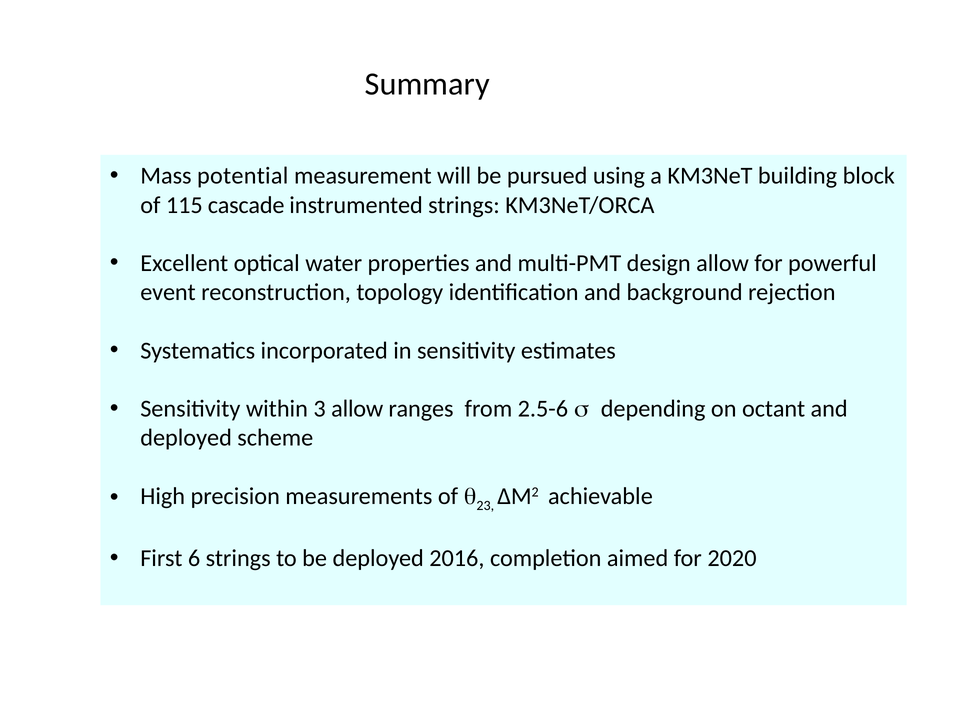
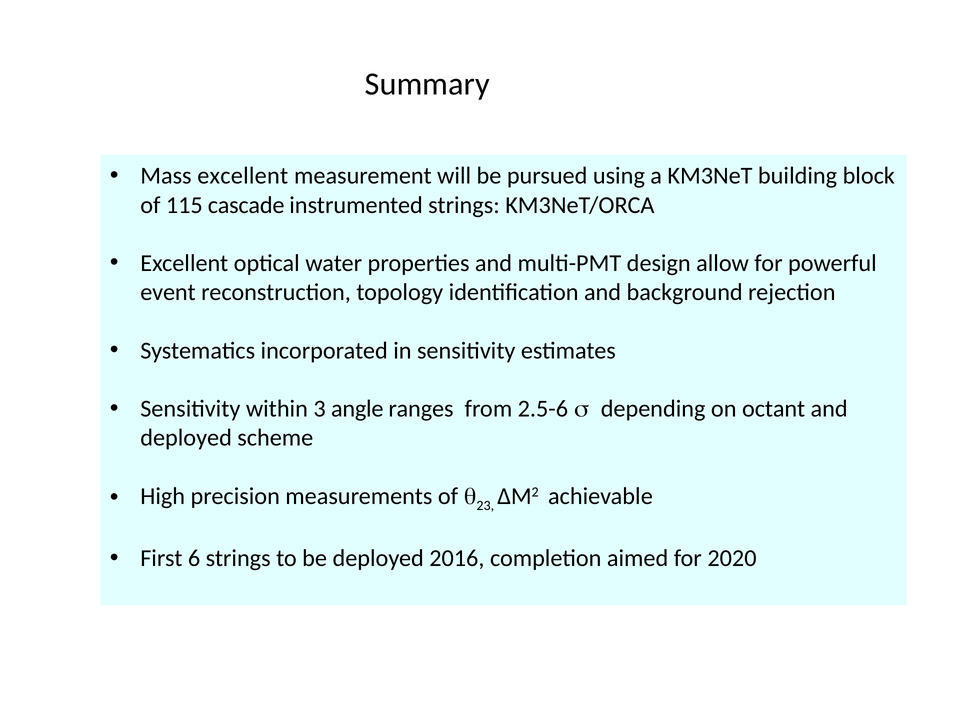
Mass potential: potential -> excellent
3 allow: allow -> angle
